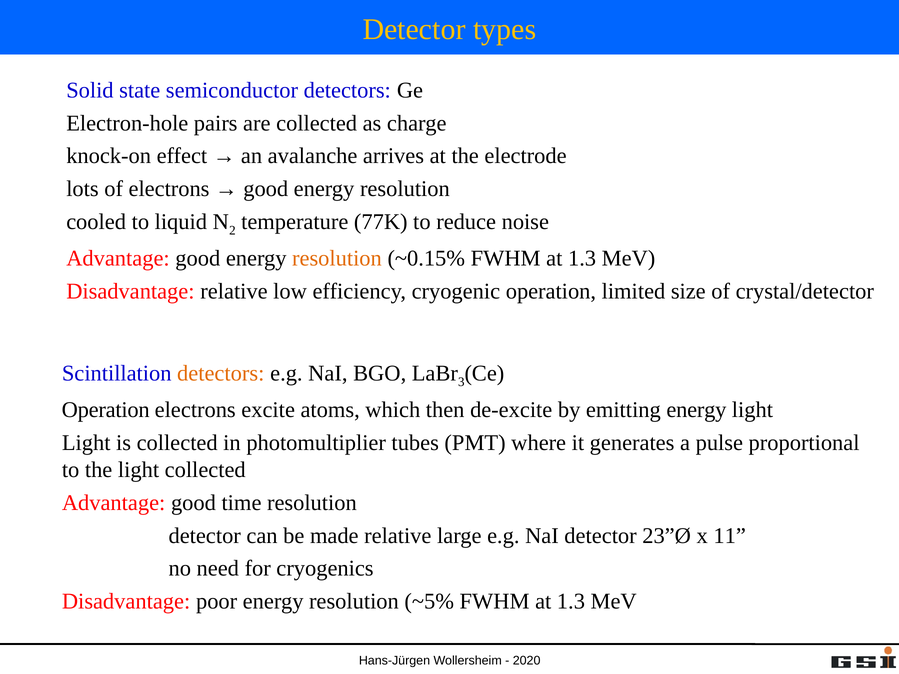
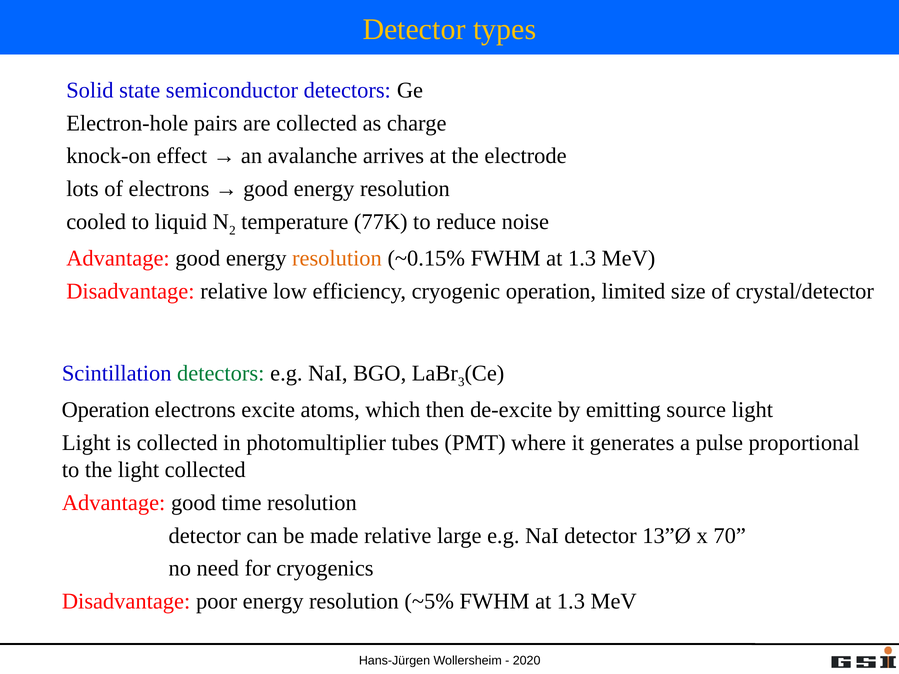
detectors at (221, 373) colour: orange -> green
emitting energy: energy -> source
23”Ø: 23”Ø -> 13”Ø
11: 11 -> 70
